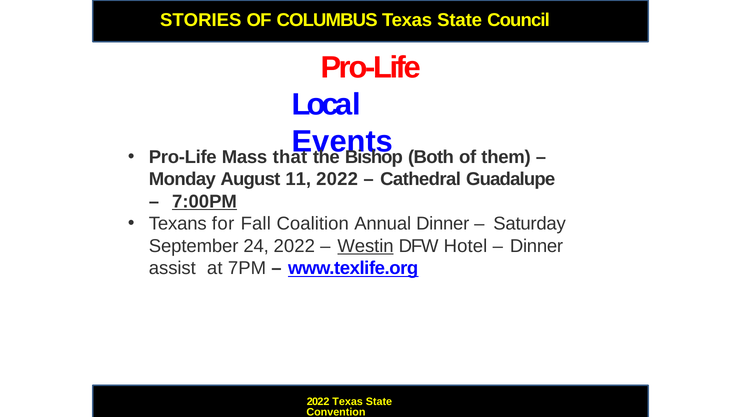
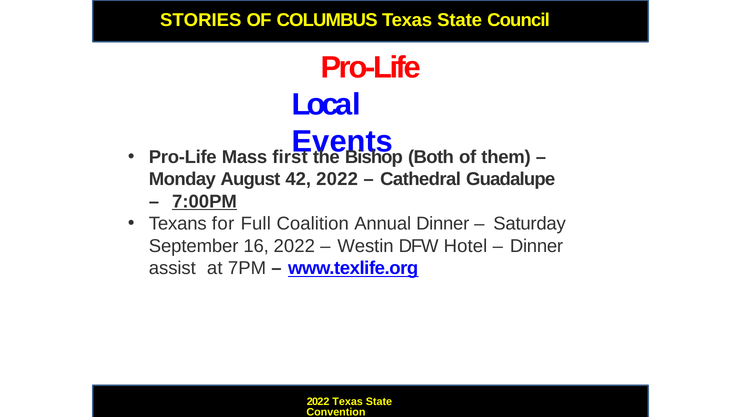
that: that -> first
11: 11 -> 42
Fall: Fall -> Full
24: 24 -> 16
Westin underline: present -> none
